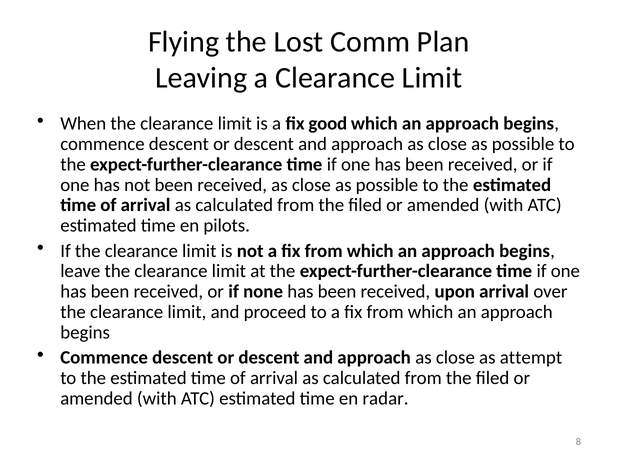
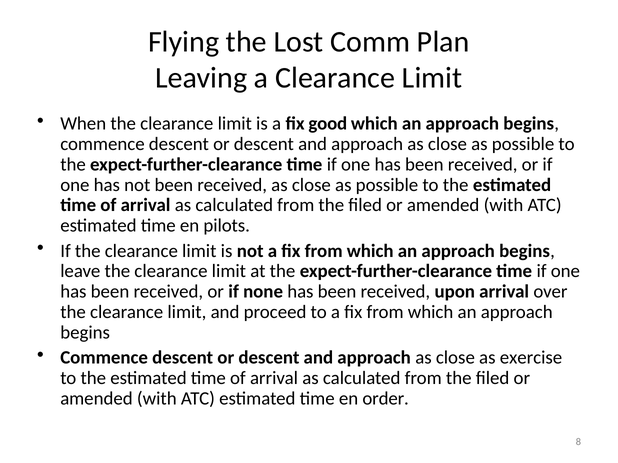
attempt: attempt -> exercise
radar: radar -> order
